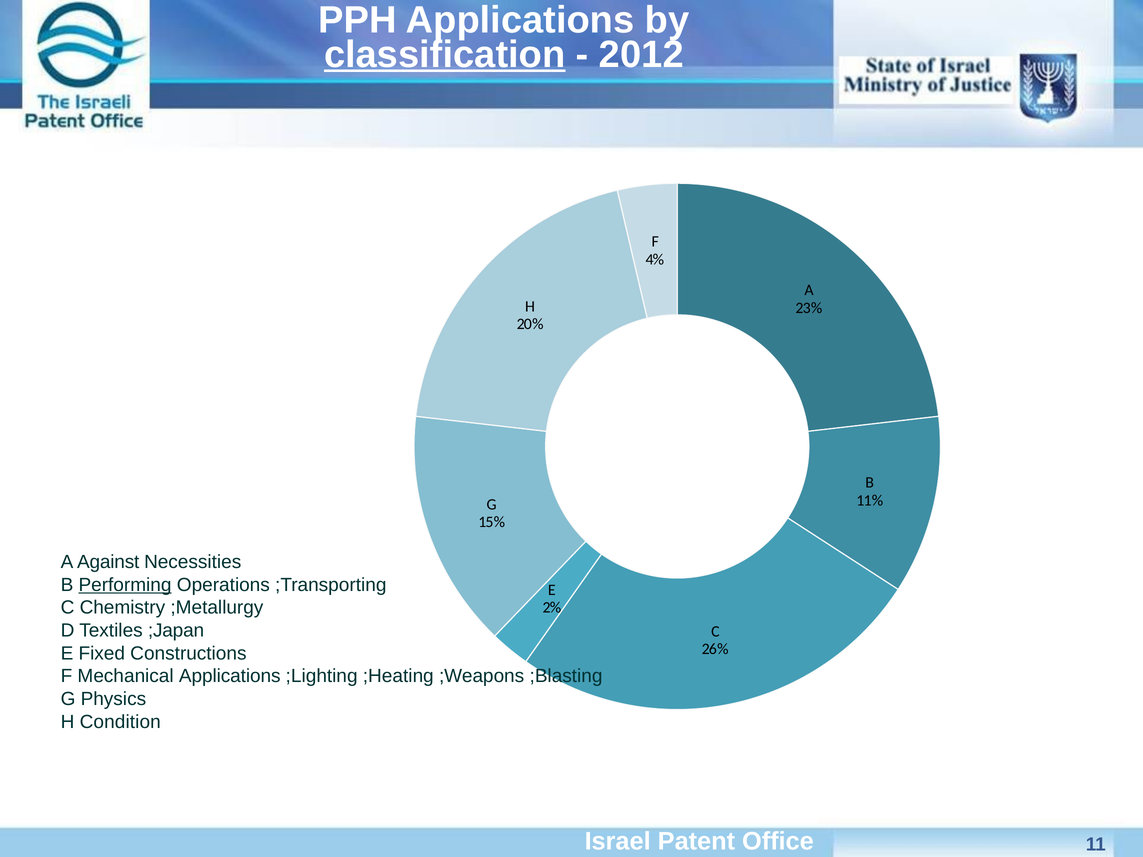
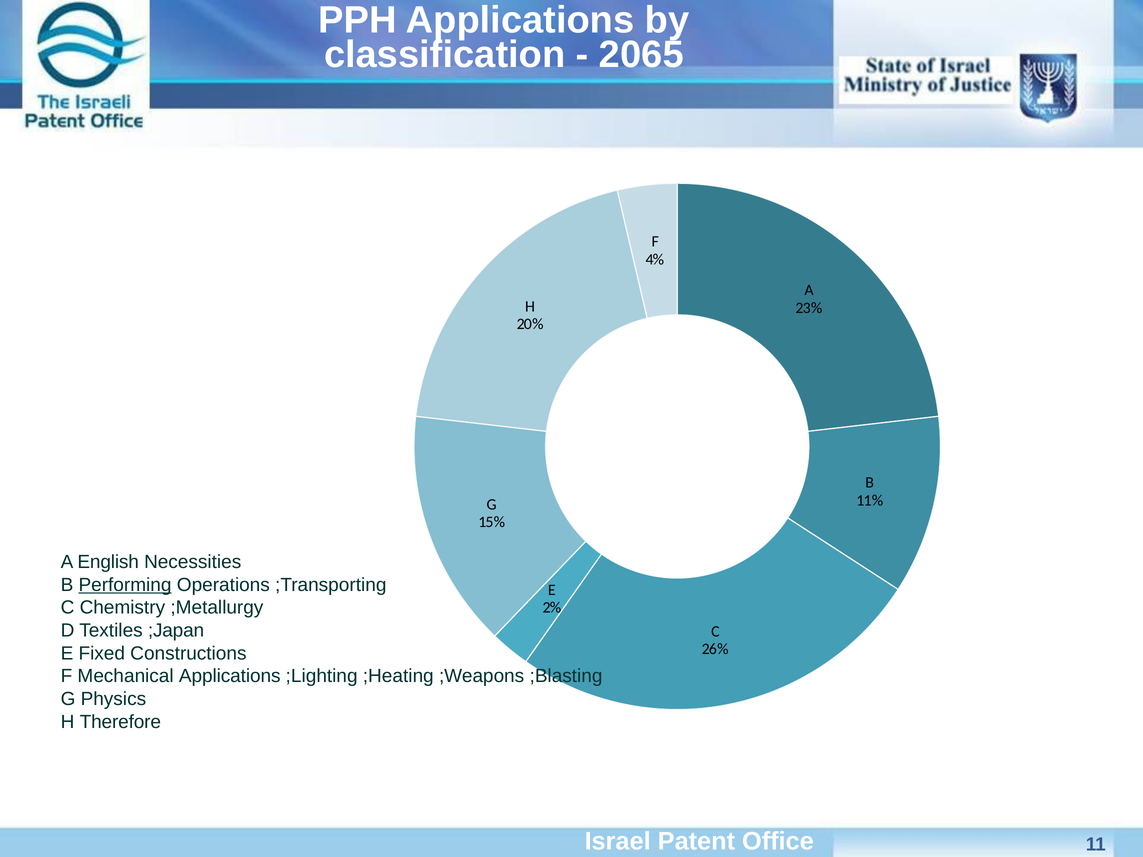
classification underline: present -> none
2012: 2012 -> 2065
Against: Against -> English
Condition: Condition -> Therefore
